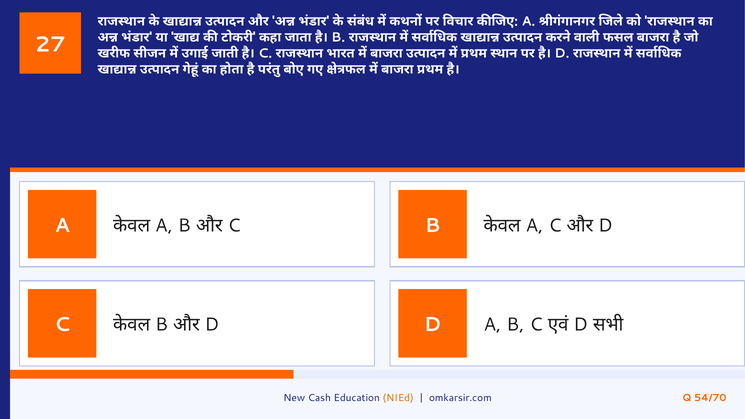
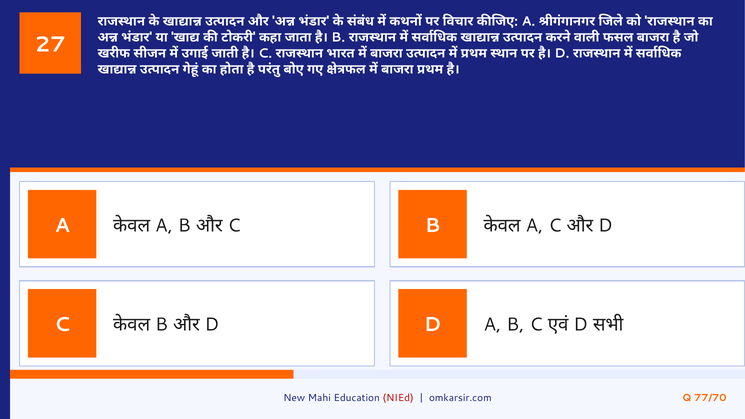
Cash: Cash -> Mahi
NIEd colour: orange -> red
54/70: 54/70 -> 77/70
